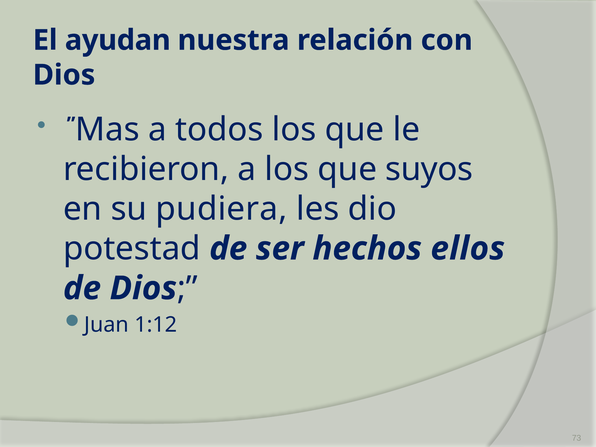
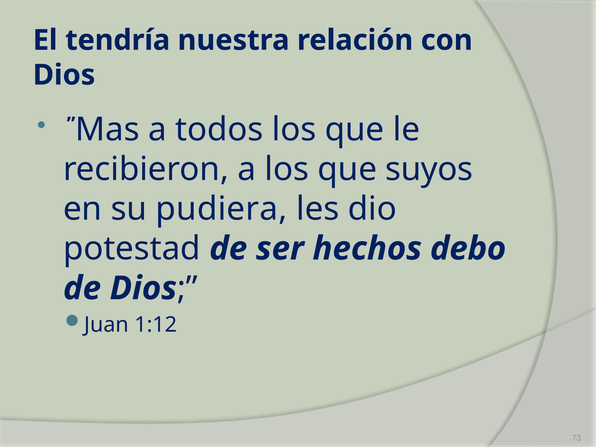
ayudan: ayudan -> tendría
ellos: ellos -> debo
